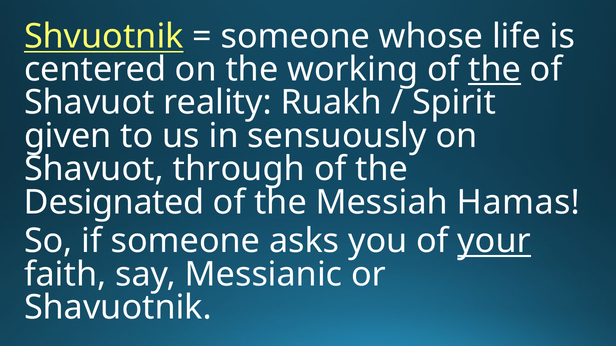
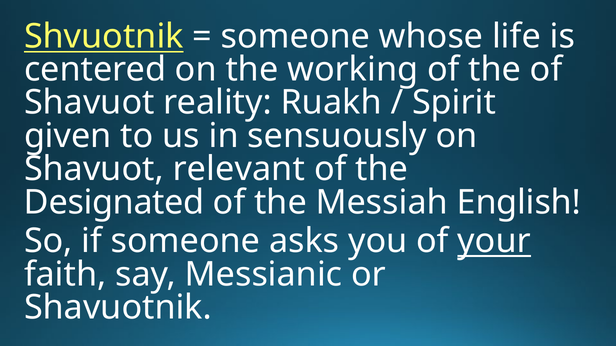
the at (495, 70) underline: present -> none
through: through -> relevant
Hamas: Hamas -> English
